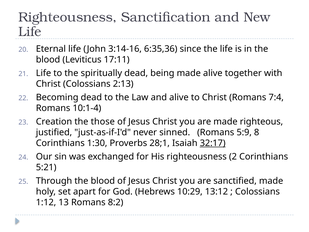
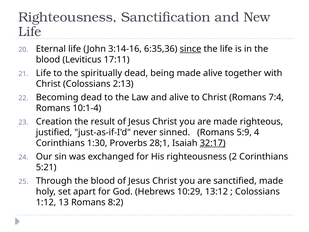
since underline: none -> present
those: those -> result
8: 8 -> 4
